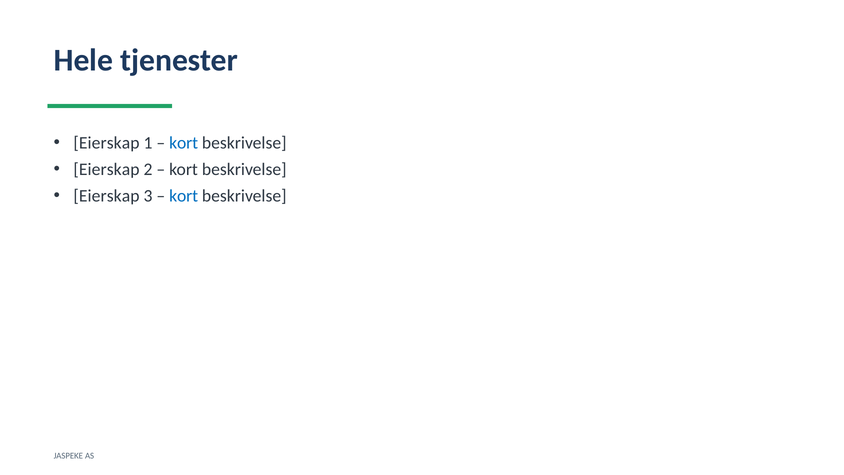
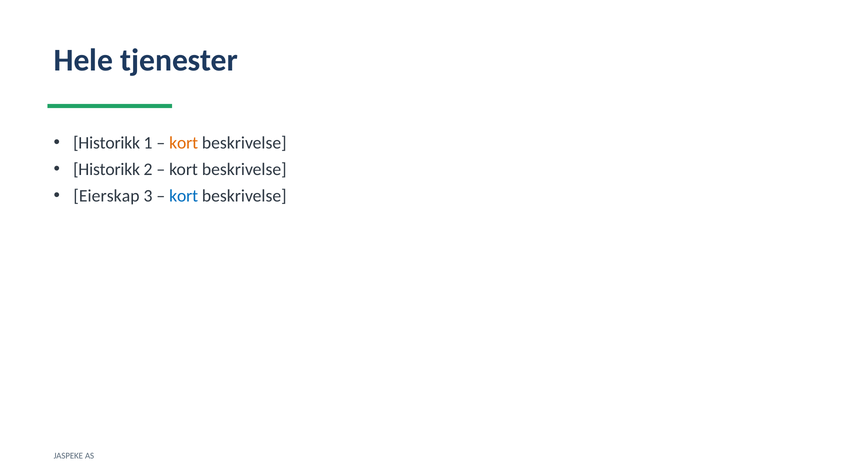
Eierskap at (107, 143): Eierskap -> Historikk
kort at (184, 143) colour: blue -> orange
Eierskap at (107, 169): Eierskap -> Historikk
